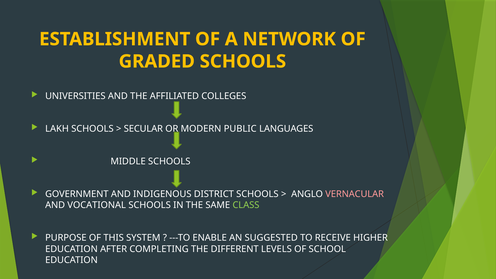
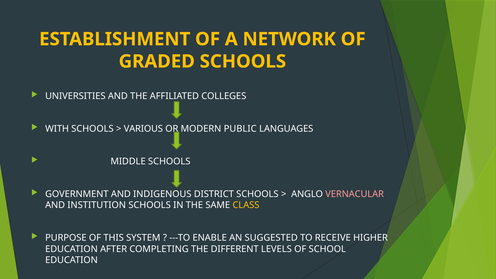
LAKH: LAKH -> WITH
SECULAR: SECULAR -> VARIOUS
VOCATIONAL: VOCATIONAL -> INSTITUTION
CLASS colour: light green -> yellow
